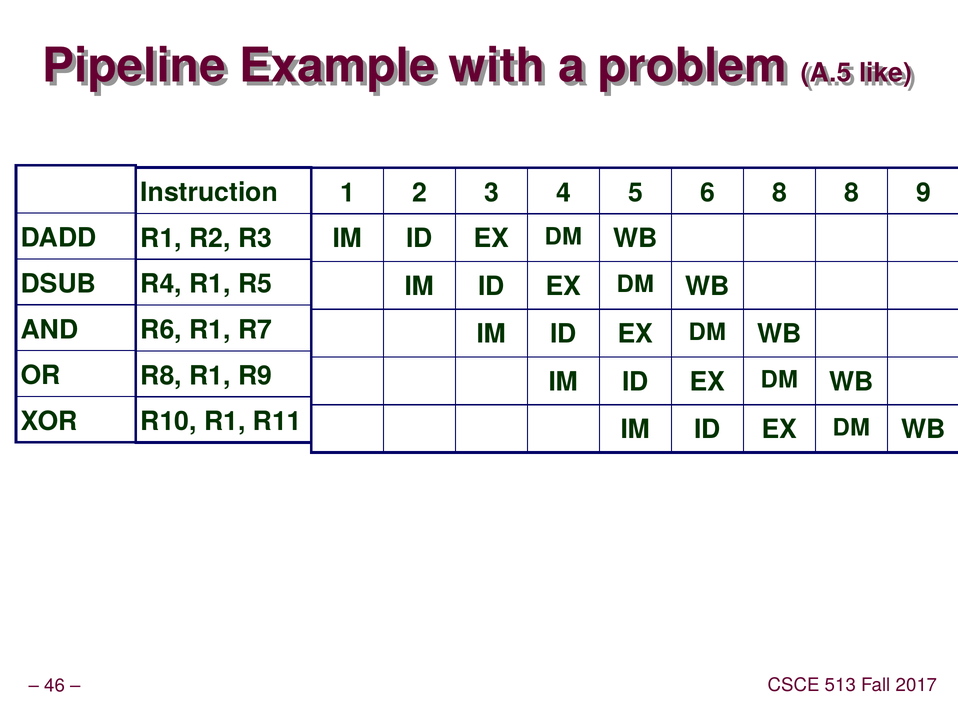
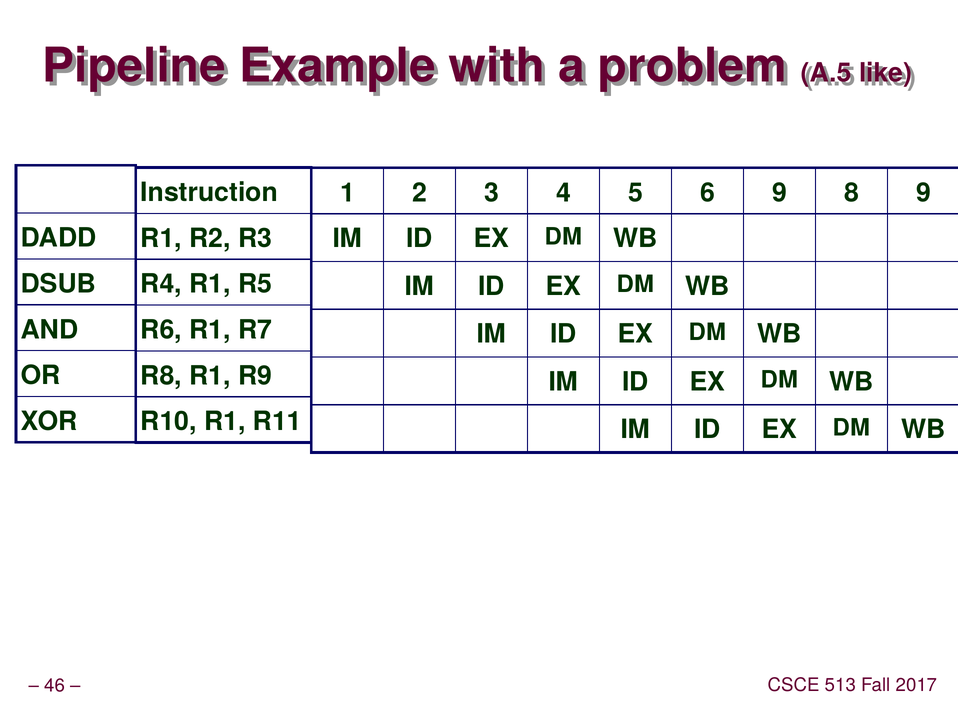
6 8: 8 -> 9
